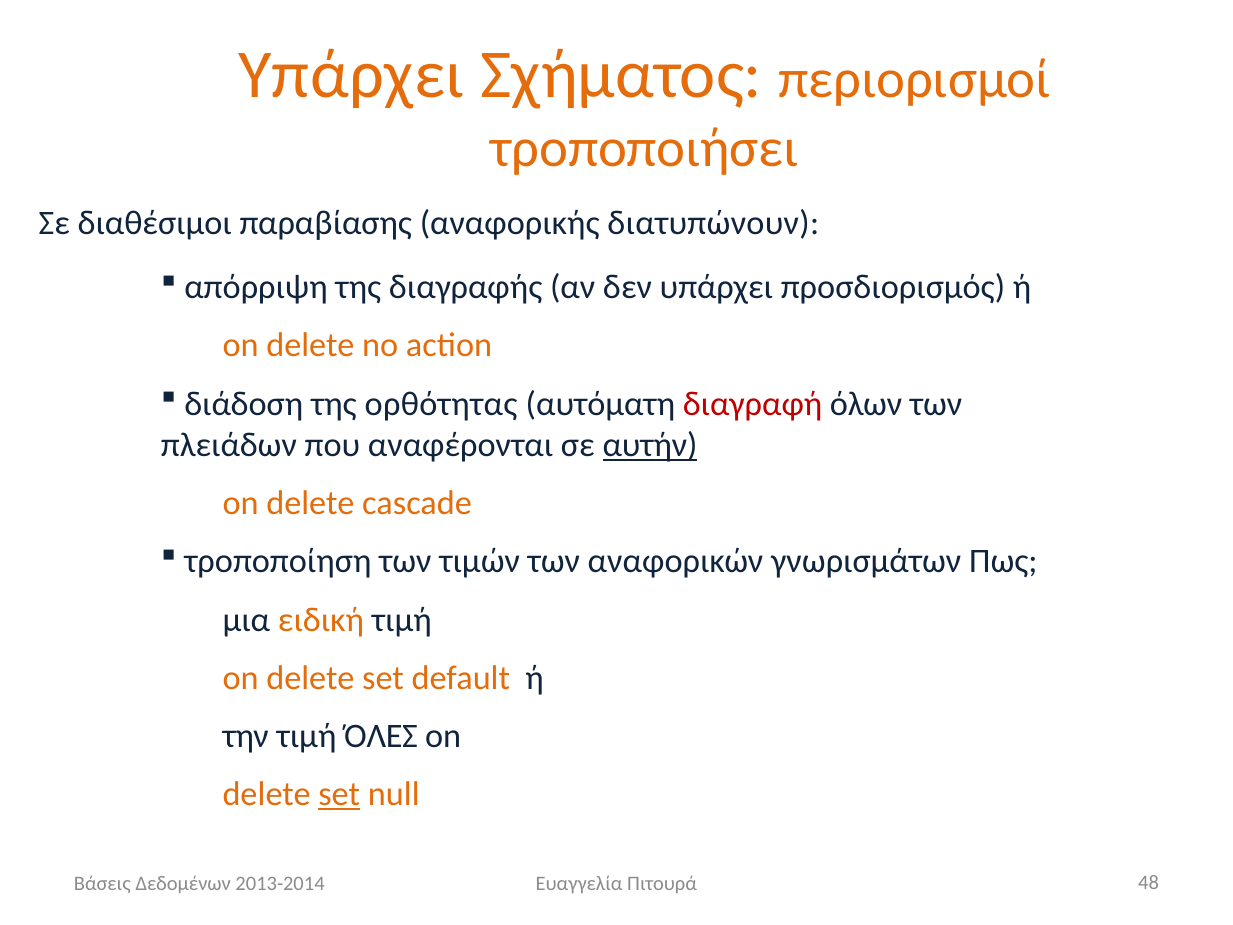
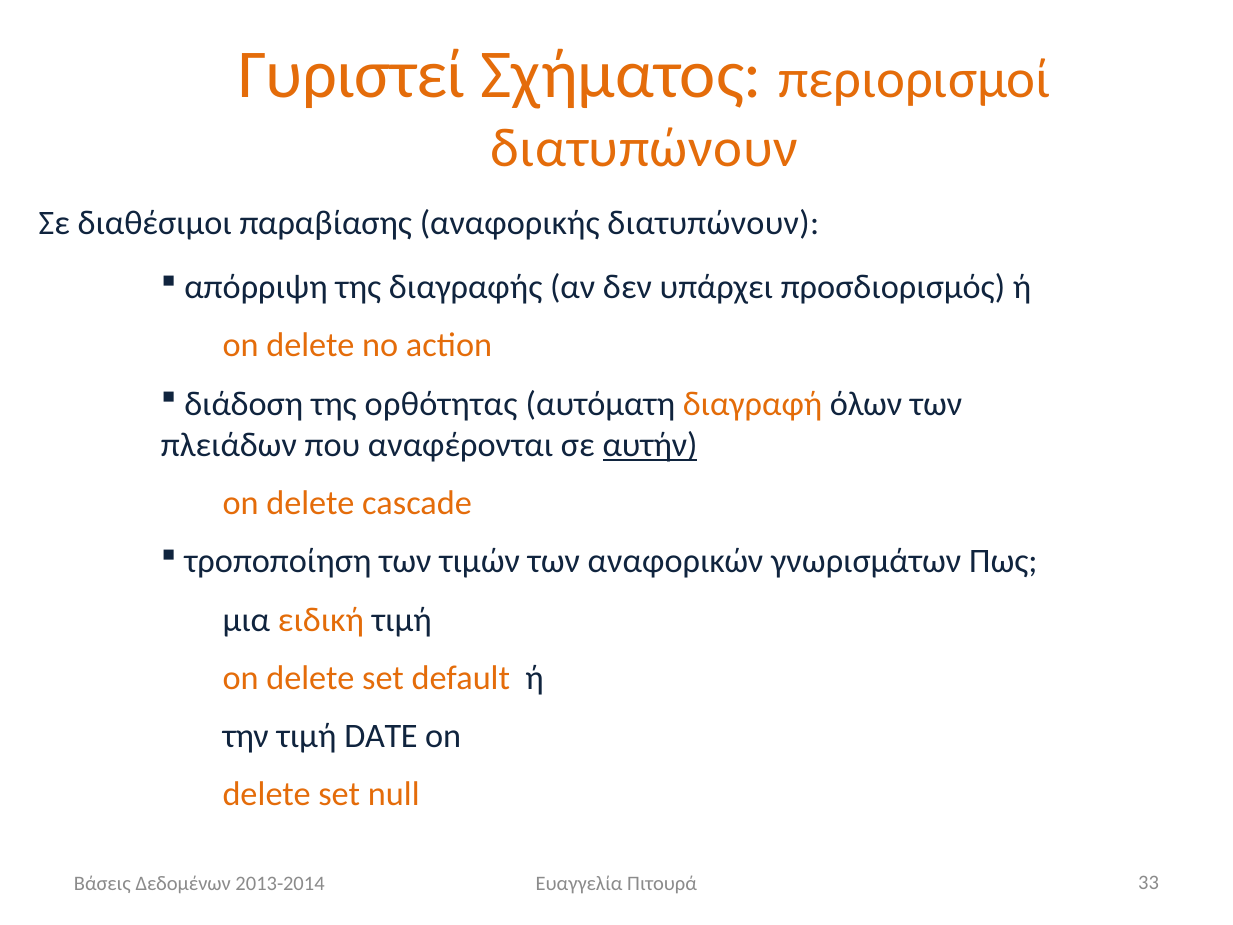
Υπάρχει at (351, 75): Υπάρχει -> Γυριστεί
τροποποιήσει at (645, 148): τροποποιήσει -> διατυπώνουν
διαγραφή colour: red -> orange
ΌΛΕΣ: ΌΛΕΣ -> DATE
set at (339, 794) underline: present -> none
48: 48 -> 33
